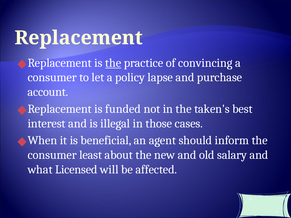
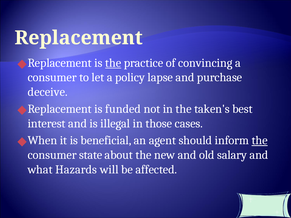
account: account -> deceive
the at (260, 141) underline: none -> present
least: least -> state
Licensed: Licensed -> Hazards
